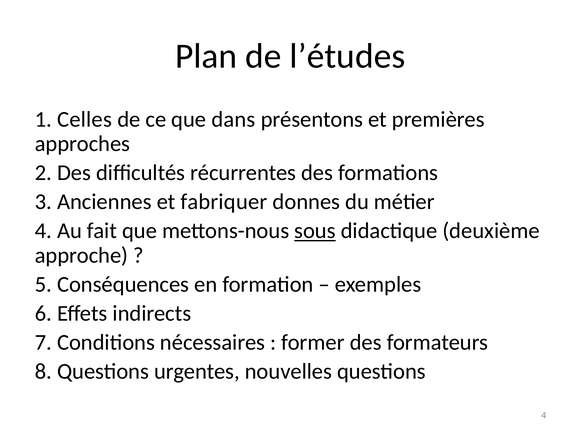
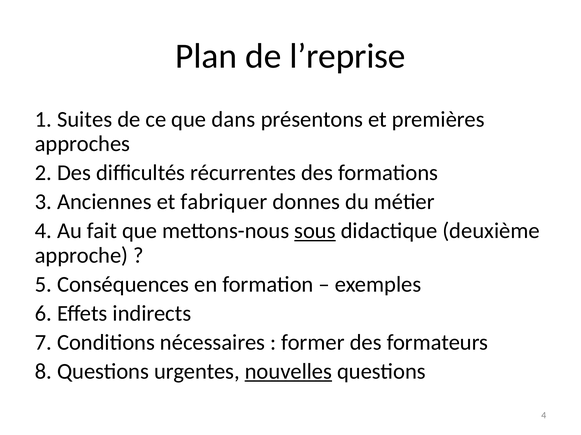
l’études: l’études -> l’reprise
Celles: Celles -> Suites
nouvelles underline: none -> present
